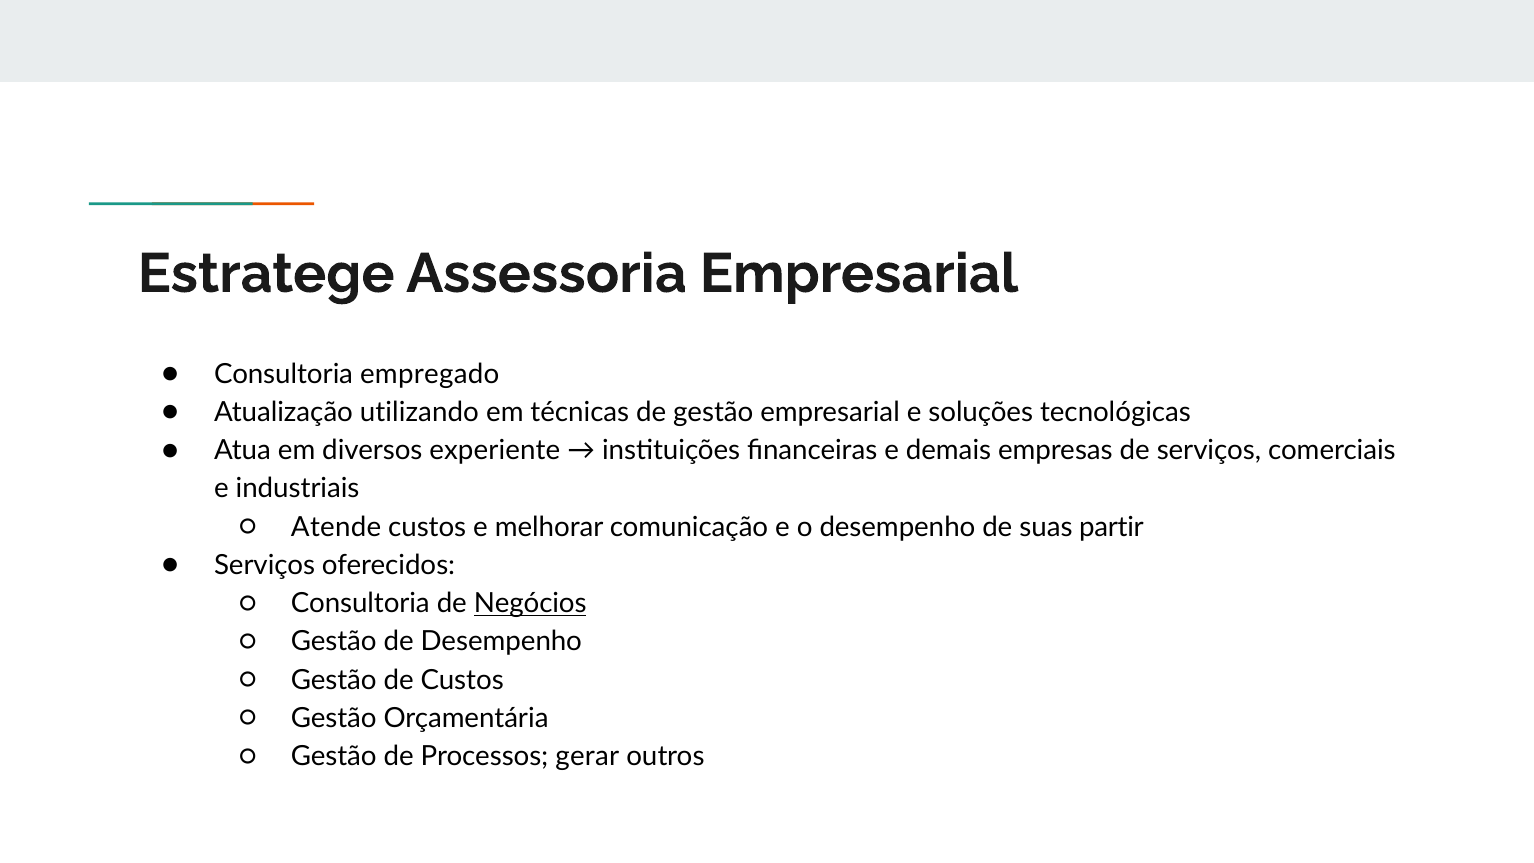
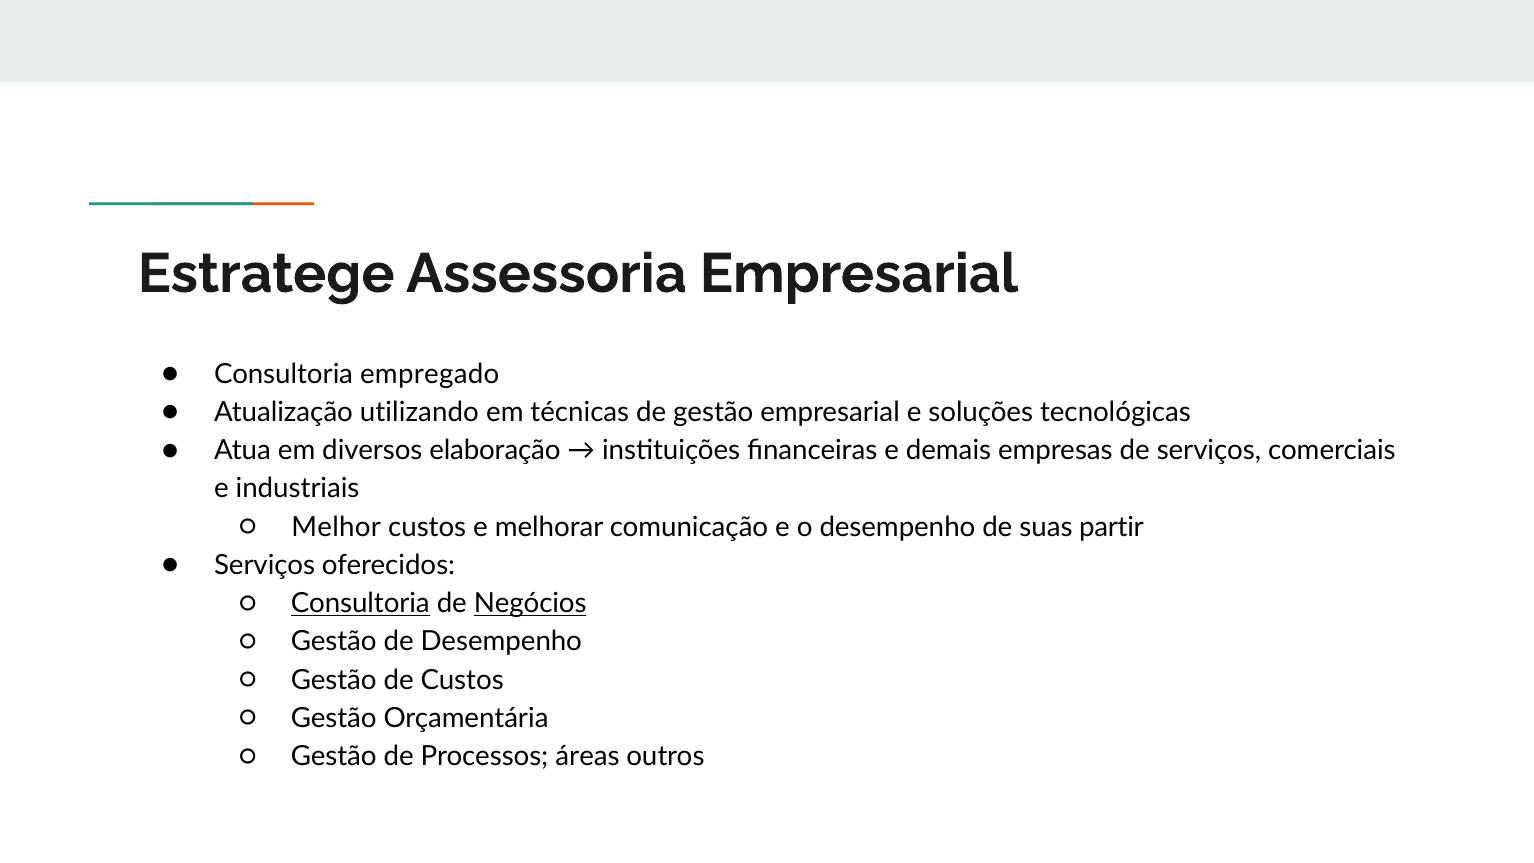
experiente: experiente -> elaboração
Atende: Atende -> Melhor
Consultoria at (360, 603) underline: none -> present
gerar: gerar -> áreas
